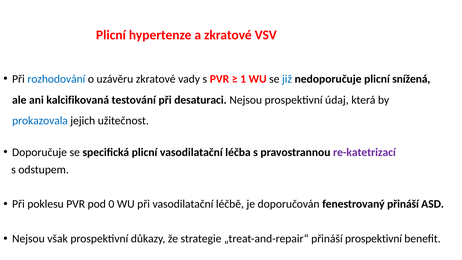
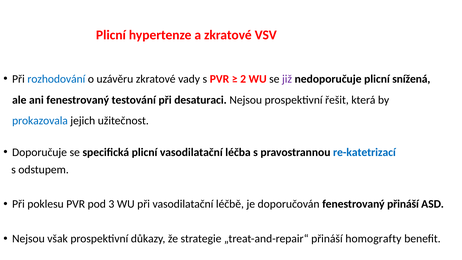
1: 1 -> 2
již colour: blue -> purple
ani kalcifikovaná: kalcifikovaná -> fenestrovaný
údaj: údaj -> řešit
re-katetrizací colour: purple -> blue
0: 0 -> 3
přináší prospektivní: prospektivní -> homografty
